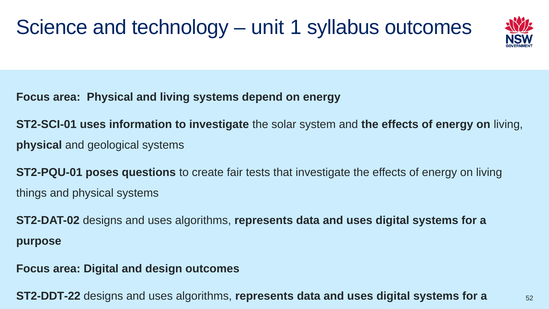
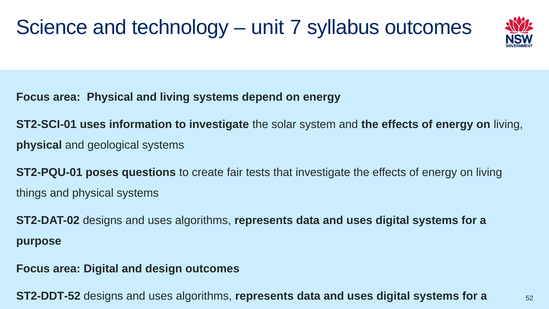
1: 1 -> 7
ST2-DDT-22: ST2-DDT-22 -> ST2-DDT-52
